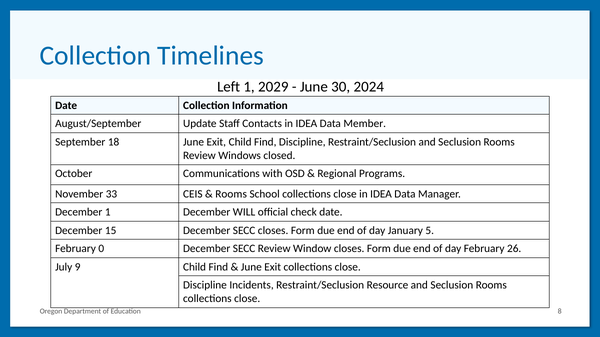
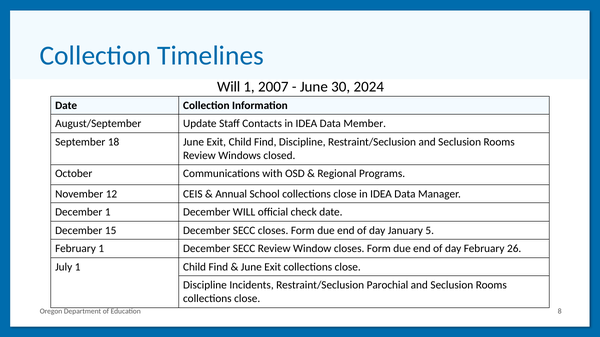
Left at (229, 87): Left -> Will
2029: 2029 -> 2007
33: 33 -> 12
Rooms at (231, 194): Rooms -> Annual
February 0: 0 -> 1
July 9: 9 -> 1
Resource: Resource -> Parochial
